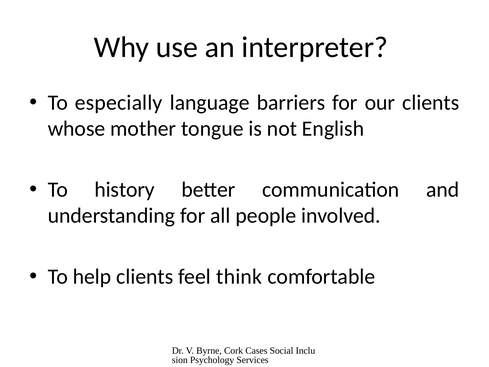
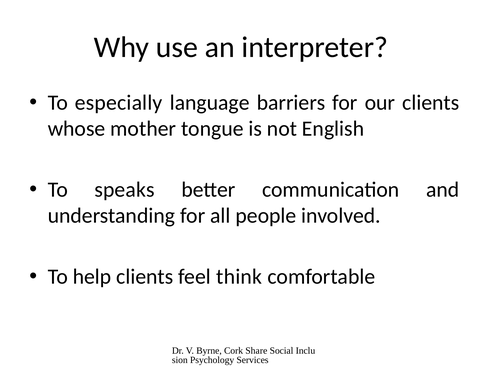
history: history -> speaks
Cases: Cases -> Share
